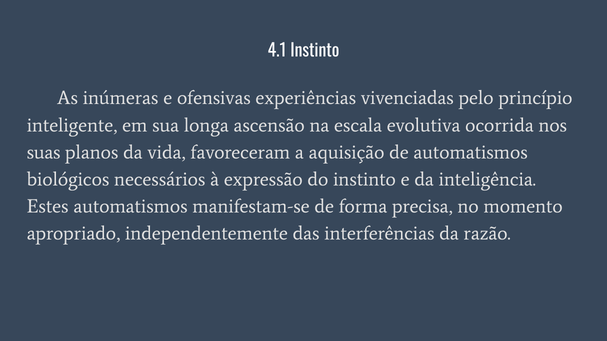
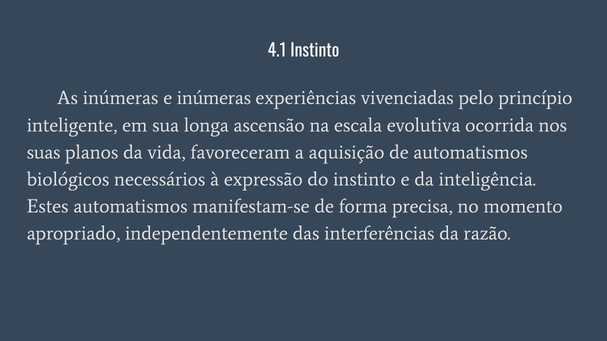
e ofensivas: ofensivas -> inúmeras
